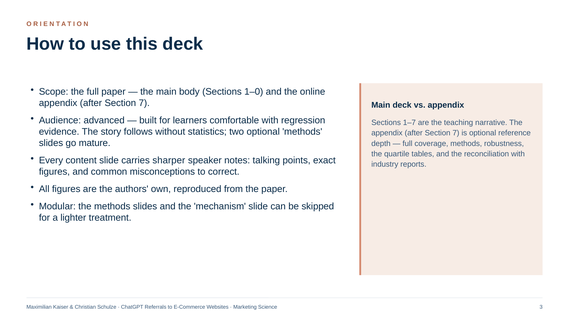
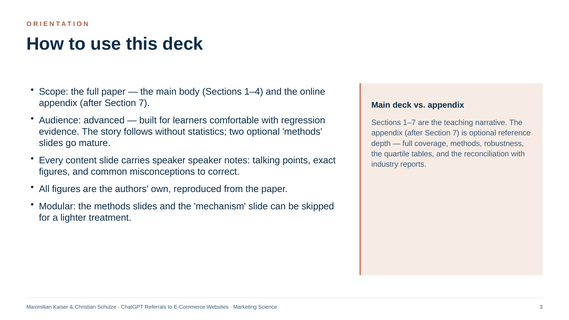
1–0: 1–0 -> 1–4
carries sharper: sharper -> speaker
